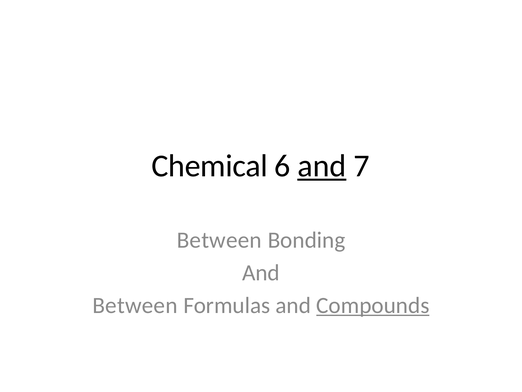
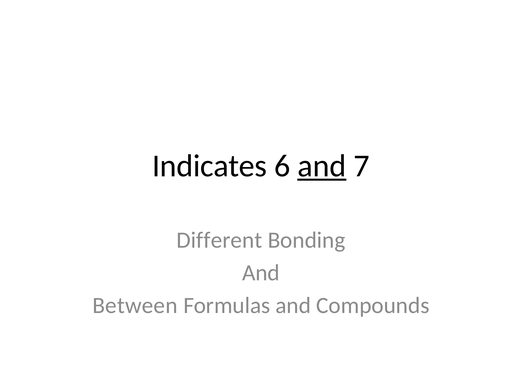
Chemical: Chemical -> Indicates
Between at (219, 240): Between -> Different
Compounds underline: present -> none
